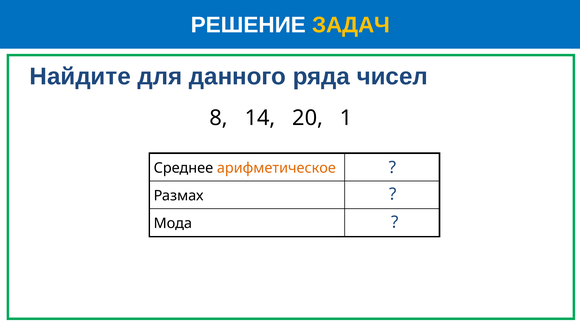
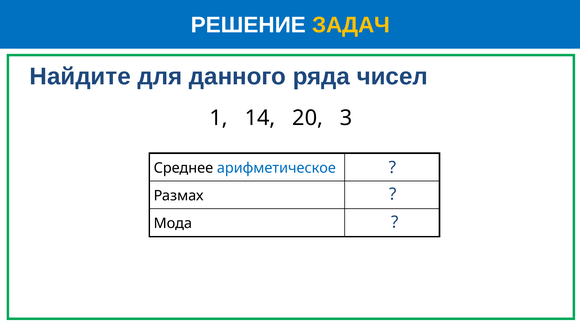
8: 8 -> 1
1: 1 -> 3
арифметическое colour: orange -> blue
